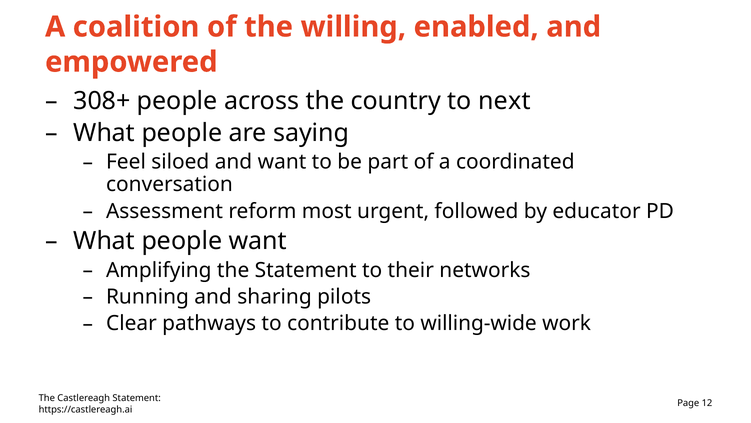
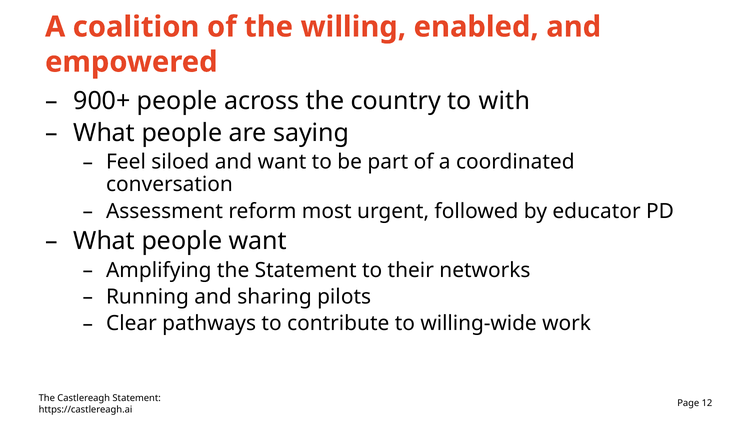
308+: 308+ -> 900+
next: next -> with
